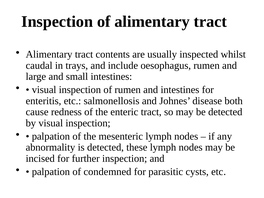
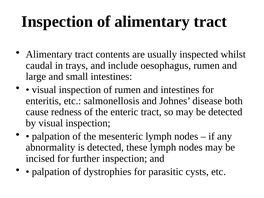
condemned: condemned -> dystrophies
